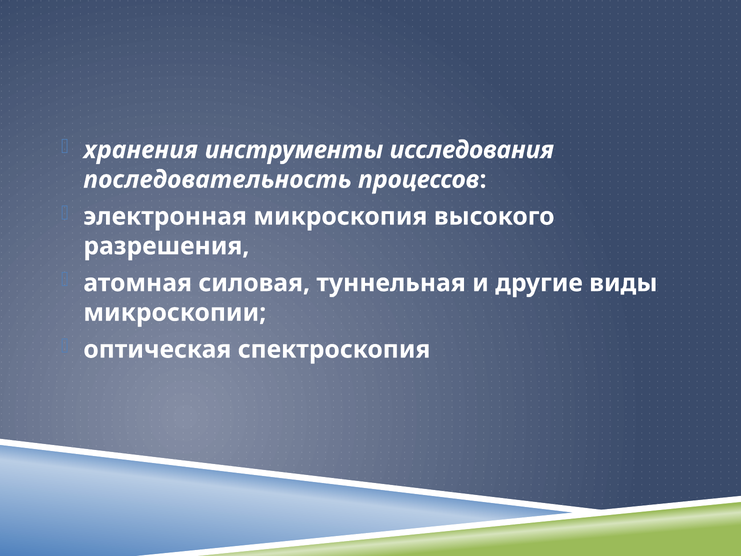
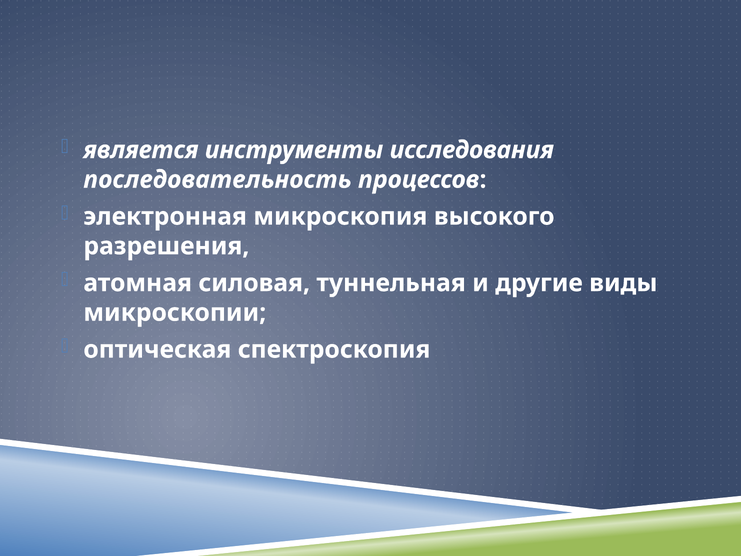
хранения: хранения -> является
